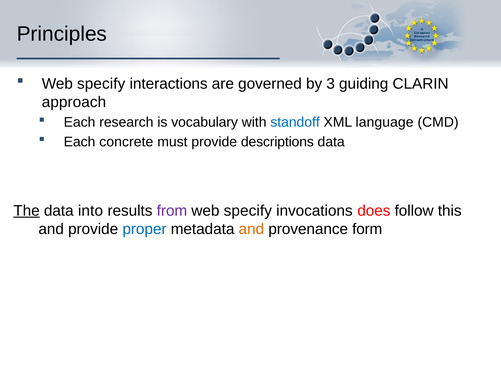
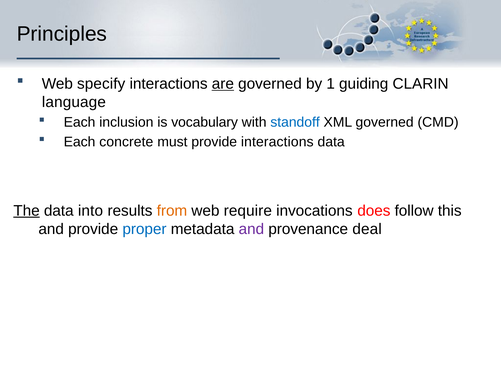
are underline: none -> present
3: 3 -> 1
approach: approach -> language
research: research -> inclusion
XML language: language -> governed
provide descriptions: descriptions -> interactions
from colour: purple -> orange
specify at (248, 210): specify -> require
and at (251, 229) colour: orange -> purple
form: form -> deal
